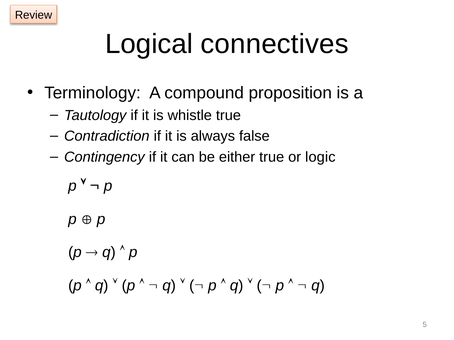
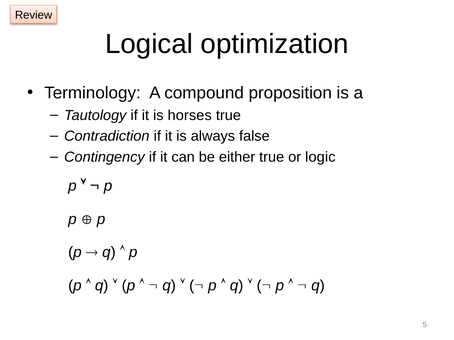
connectives: connectives -> optimization
whistle: whistle -> horses
